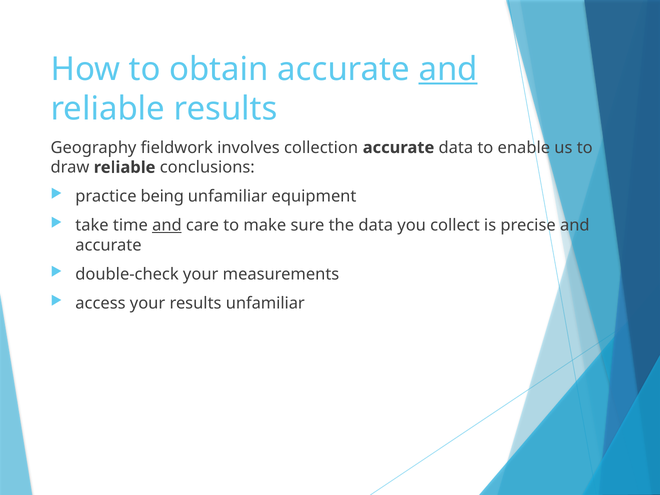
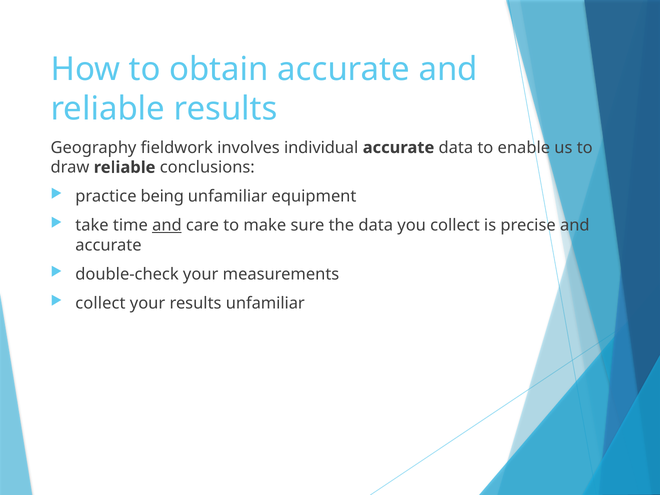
and at (448, 69) underline: present -> none
collection: collection -> individual
access at (100, 303): access -> collect
